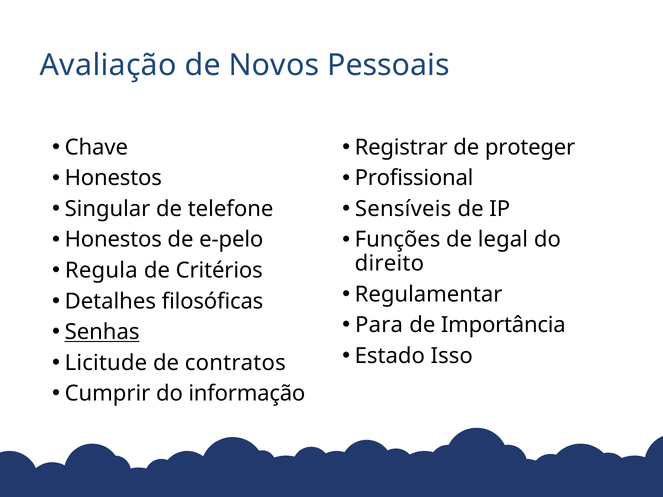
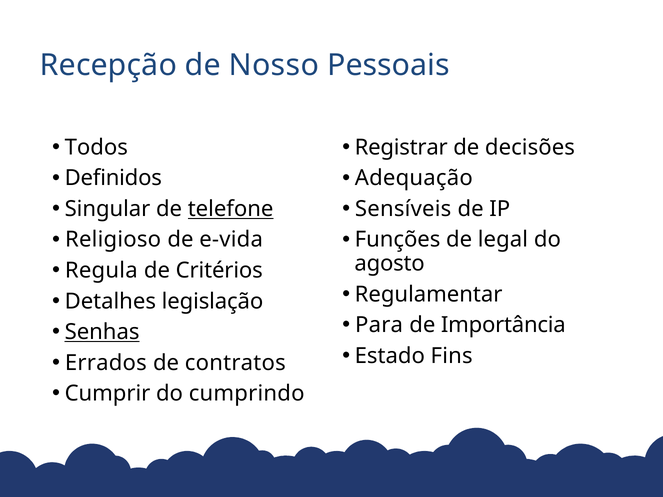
Avaliação: Avaliação -> Recepção
Novos: Novos -> Nosso
Chave: Chave -> Todos
proteger: proteger -> decisões
Honestos at (113, 178): Honestos -> Definidos
Profissional: Profissional -> Adequação
telefone underline: none -> present
Honestos at (113, 240): Honestos -> Religioso
e-pelo: e-pelo -> e-vida
direito: direito -> agosto
filosóficas: filosóficas -> legislação
Isso: Isso -> Fins
Licitude: Licitude -> Errados
informação: informação -> cumprindo
